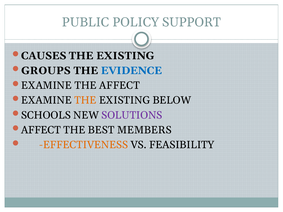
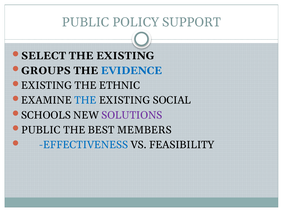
CAUSES: CAUSES -> SELECT
EXAMINE at (47, 86): EXAMINE -> EXISTING
THE AFFECT: AFFECT -> ETHNIC
THE at (85, 100) colour: orange -> blue
BELOW: BELOW -> SOCIAL
AFFECT at (41, 130): AFFECT -> PUBLIC
EFFECTIVENESS colour: orange -> blue
